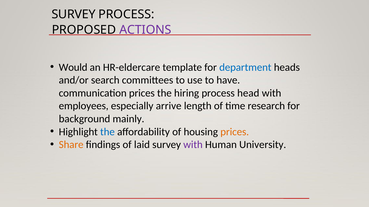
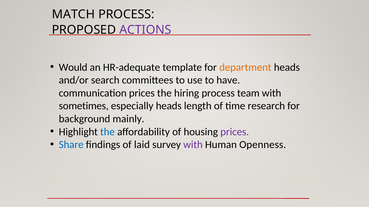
SURVEY at (74, 14): SURVEY -> MATCH
HR-eldercare: HR-eldercare -> HR-adequate
department colour: blue -> orange
head: head -> team
employees: employees -> sometimes
especially arrive: arrive -> heads
prices at (235, 132) colour: orange -> purple
Share colour: orange -> blue
University: University -> Openness
